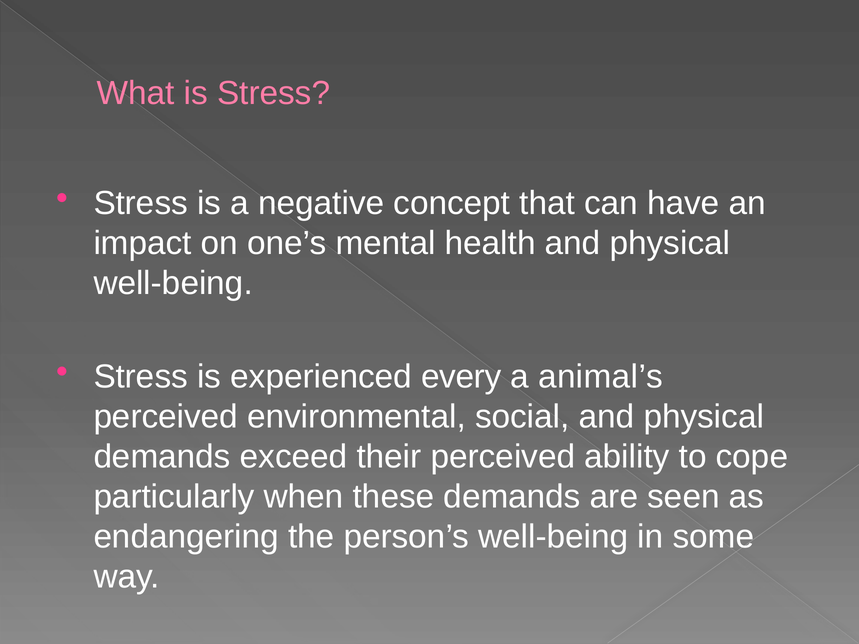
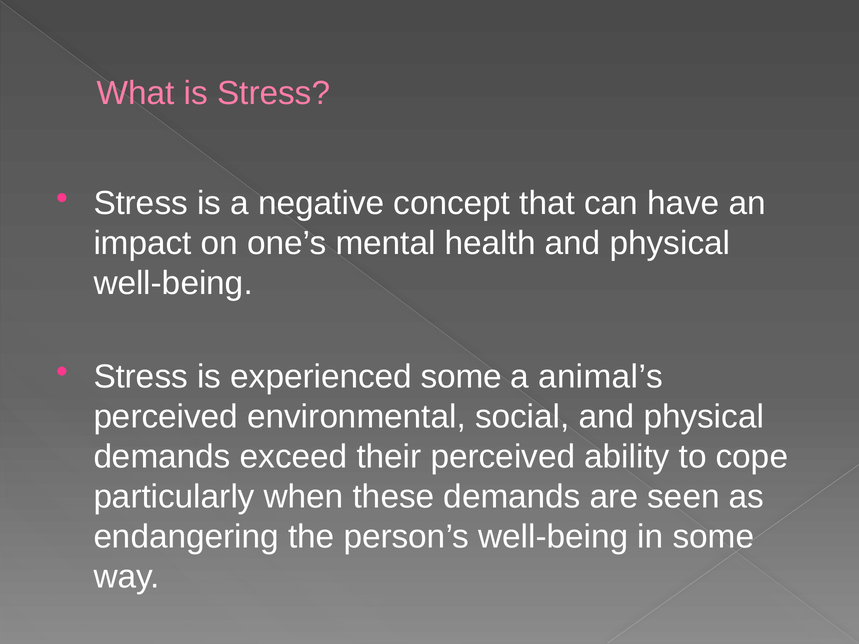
experienced every: every -> some
